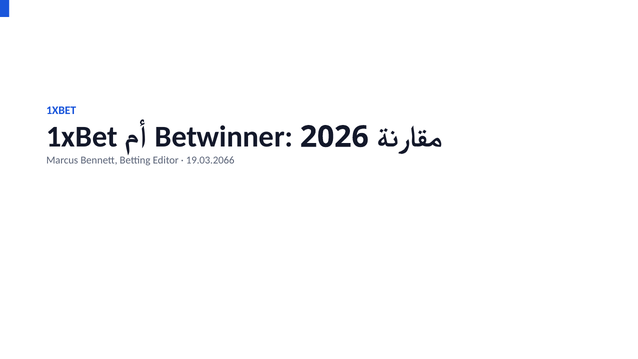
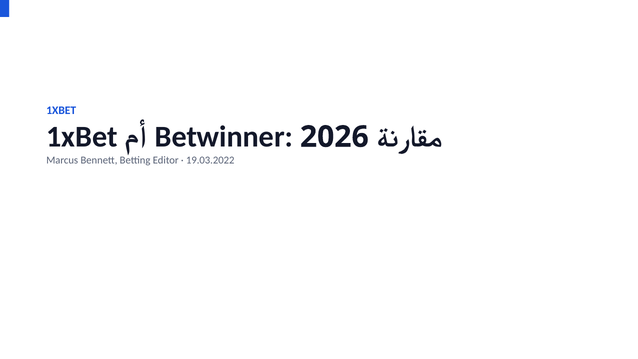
19.03.2066: 19.03.2066 -> 19.03.2022
